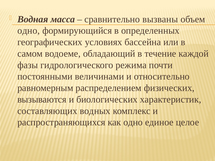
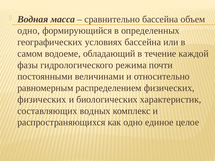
сравнительно вызваны: вызваны -> бассейна
вызываются at (42, 100): вызываются -> физических
